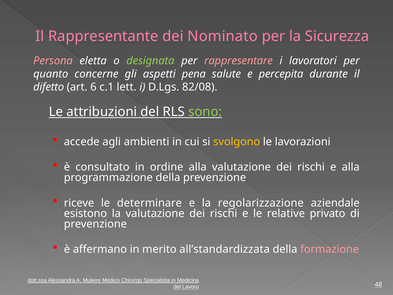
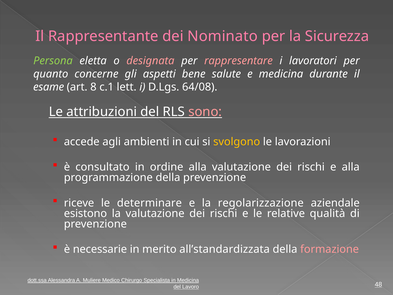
Persona colour: pink -> light green
designata colour: light green -> pink
pena: pena -> bene
e percepita: percepita -> medicina
difetto: difetto -> esame
6: 6 -> 8
82/08: 82/08 -> 64/08
sono colour: light green -> pink
privato: privato -> qualità
affermano: affermano -> necessarie
